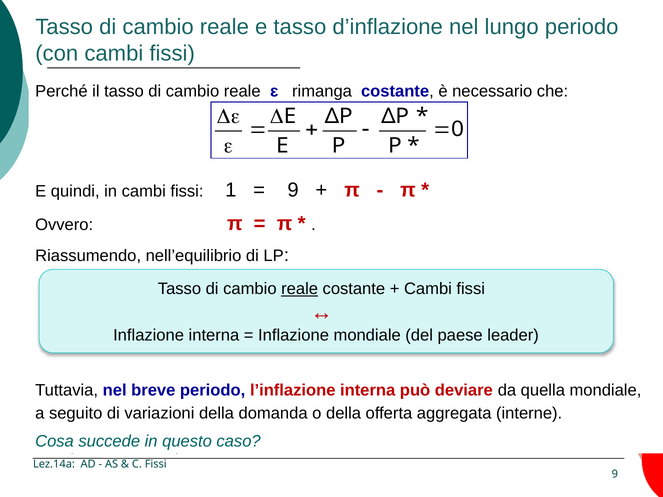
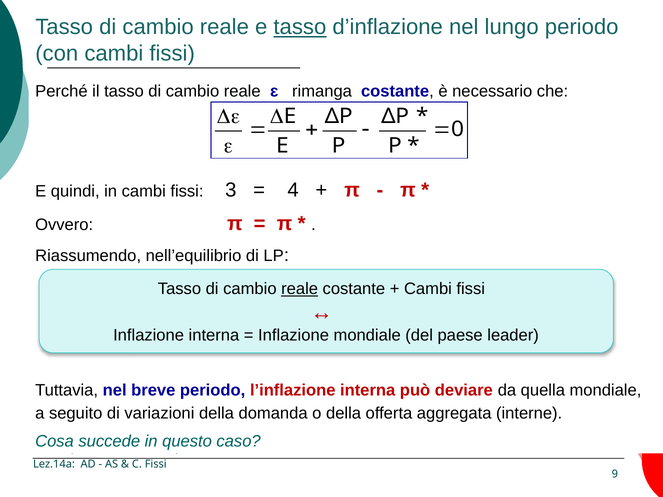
tasso at (300, 27) underline: none -> present
1: 1 -> 3
9 at (293, 190): 9 -> 4
